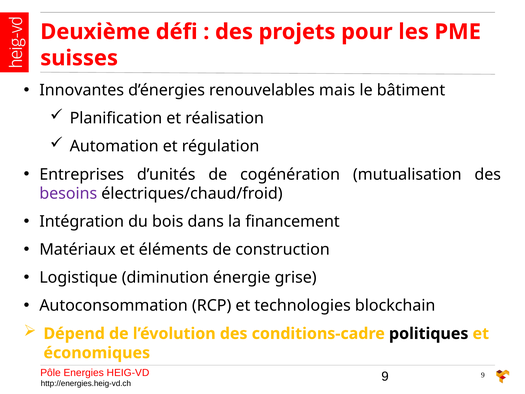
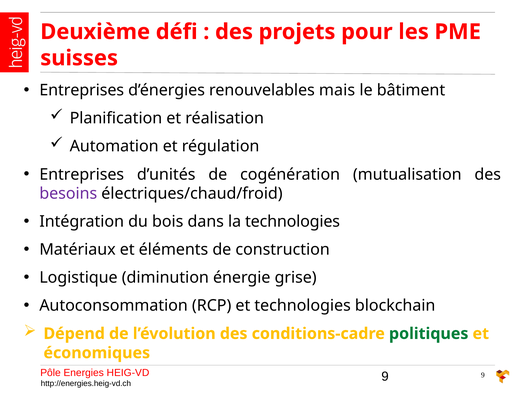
Innovantes at (82, 90): Innovantes -> Entreprises
la financement: financement -> technologies
politiques colour: black -> green
